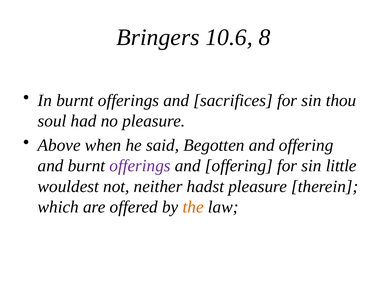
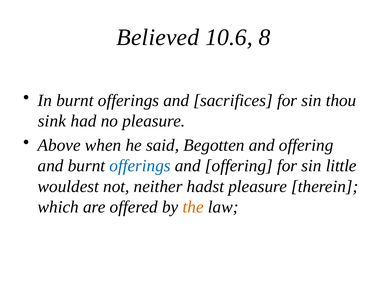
Bringers: Bringers -> Believed
soul: soul -> sink
offerings at (140, 166) colour: purple -> blue
